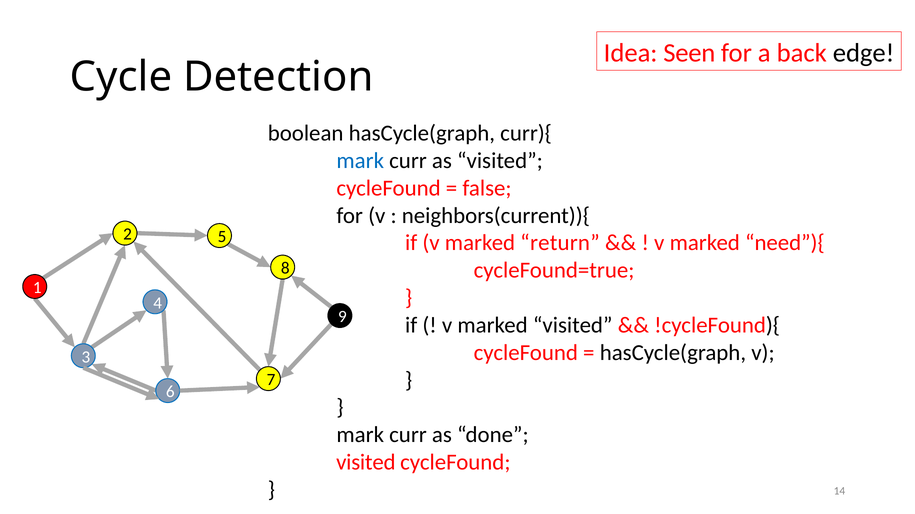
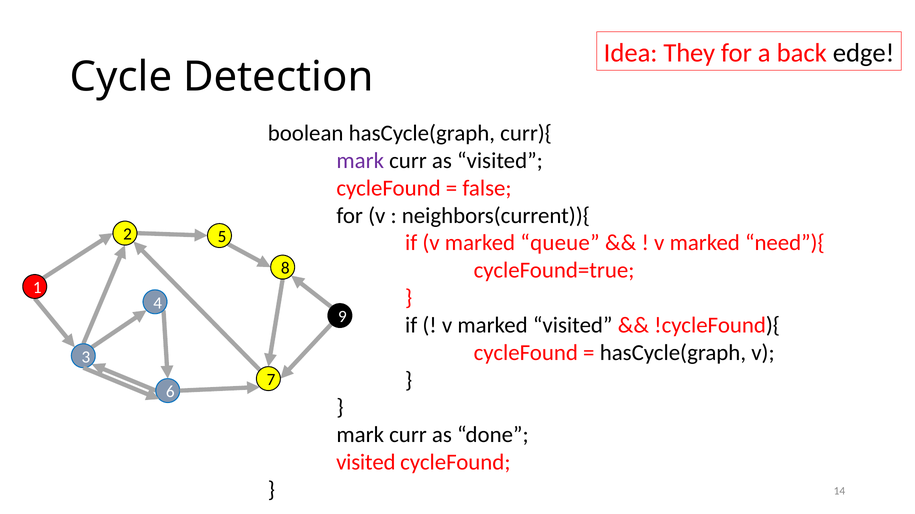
Seen: Seen -> They
mark at (360, 161) colour: blue -> purple
return: return -> queue
